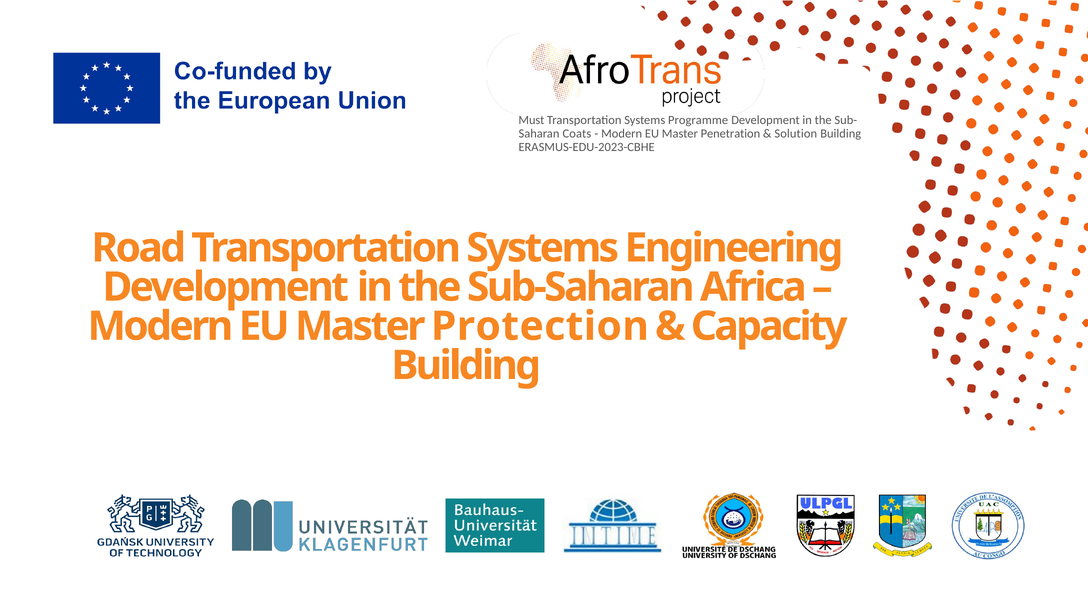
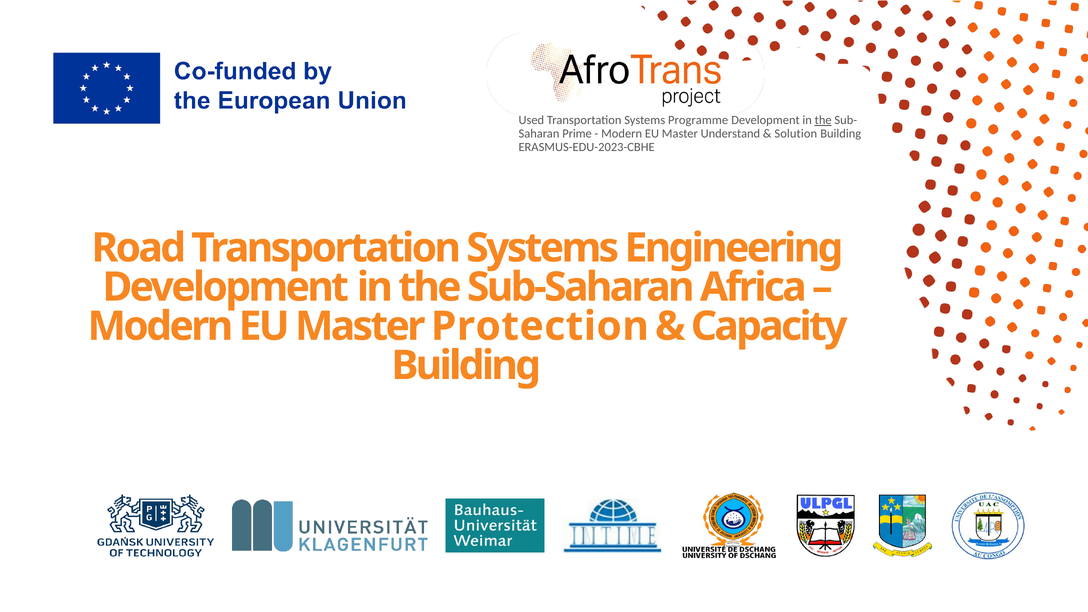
Must: Must -> Used
the at (823, 120) underline: none -> present
Coats: Coats -> Prime
Penetration: Penetration -> Understand
